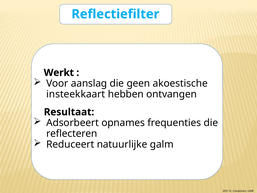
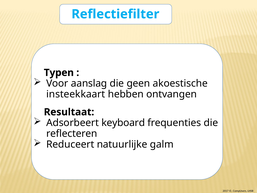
Werkt: Werkt -> Typen
opnames: opnames -> keyboard
